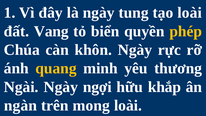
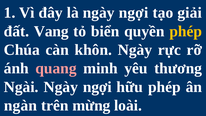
là ngày tung: tung -> ngợi
tạo loài: loài -> giải
quang colour: yellow -> pink
hữu khắp: khắp -> phép
mong: mong -> mừng
